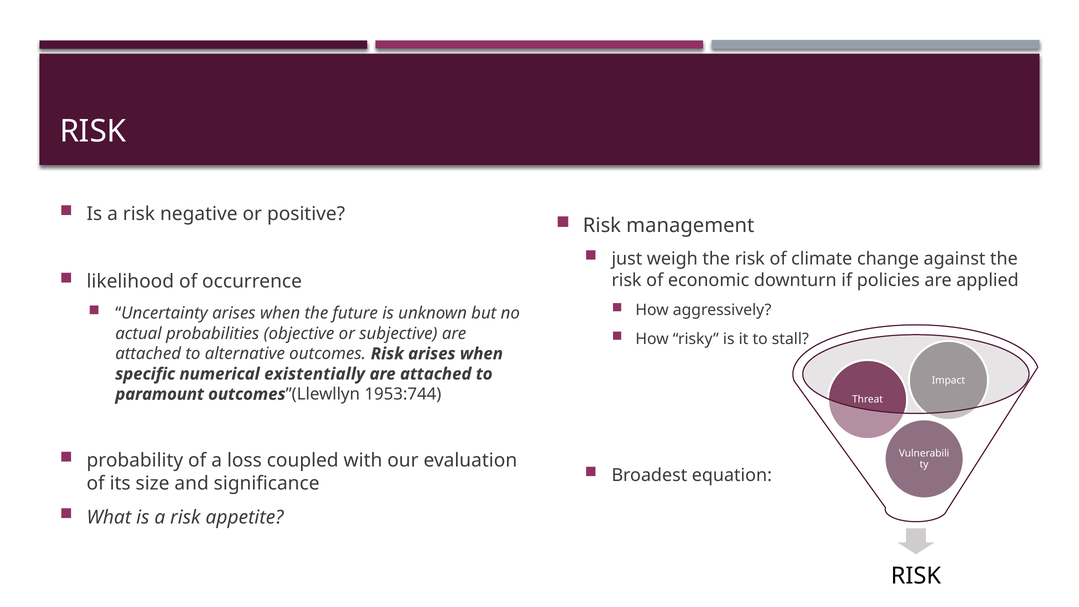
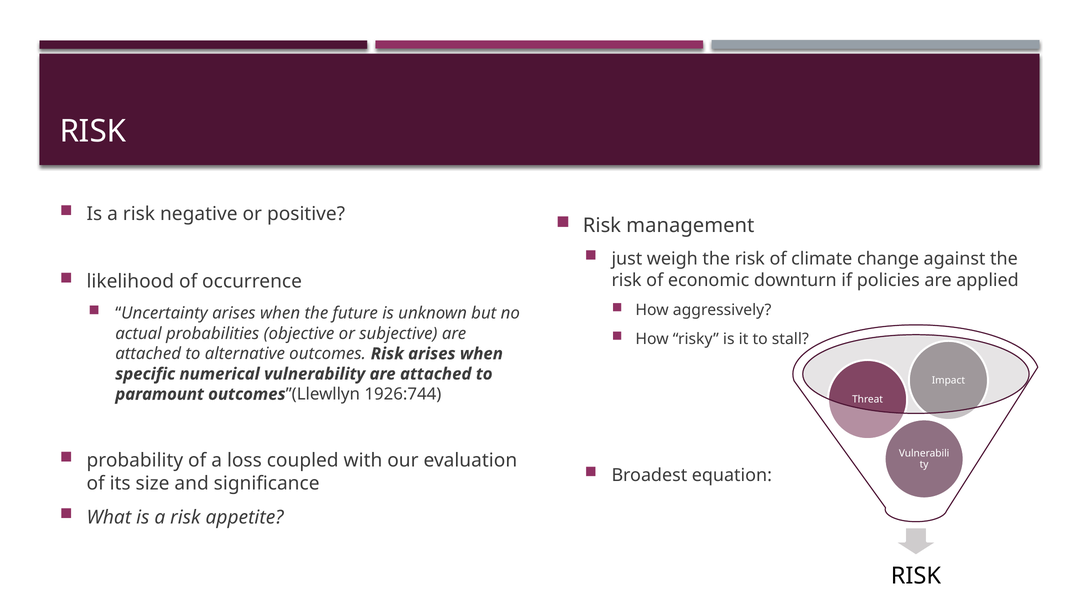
existentially: existentially -> vulnerability
1953:744: 1953:744 -> 1926:744
